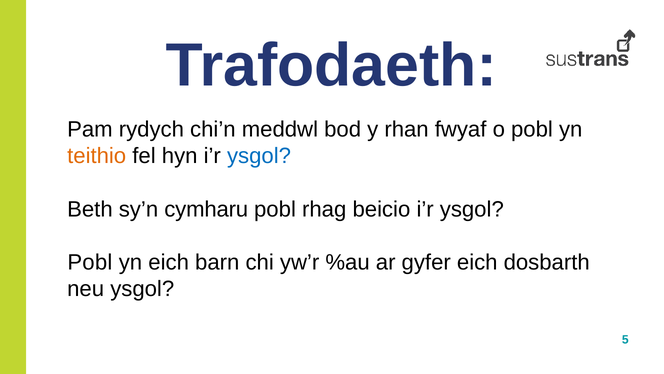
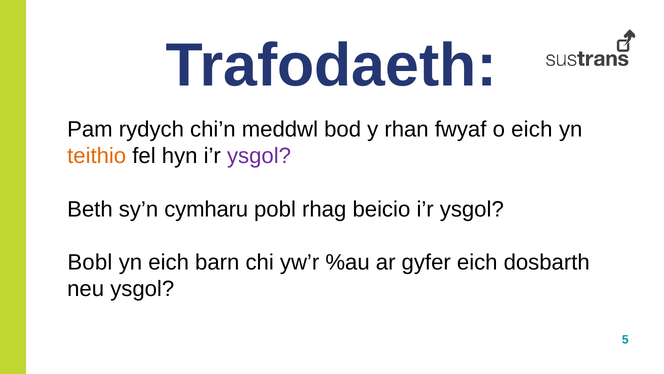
o pobl: pobl -> eich
ysgol at (259, 156) colour: blue -> purple
Pobl at (90, 262): Pobl -> Bobl
